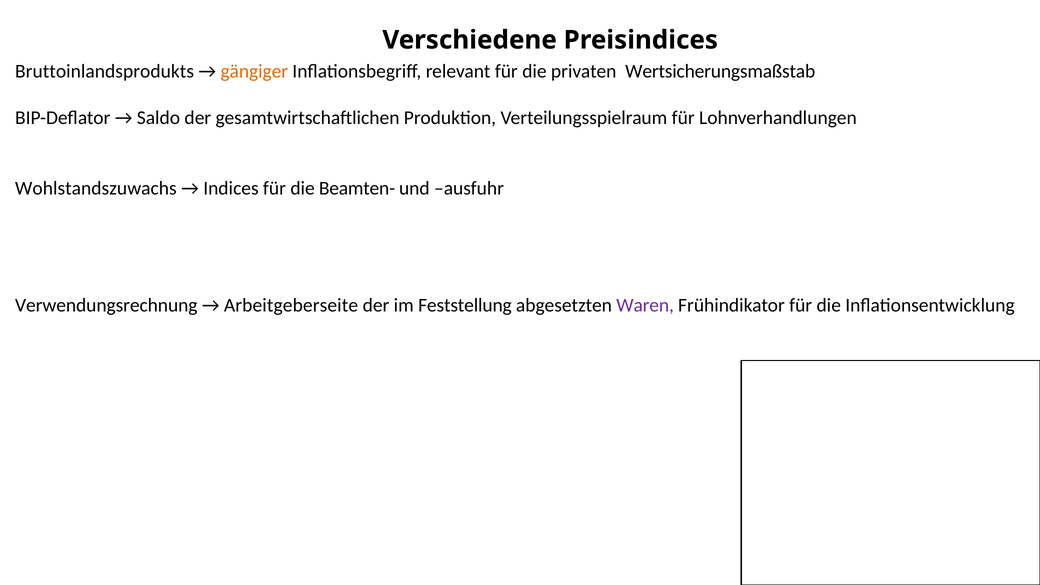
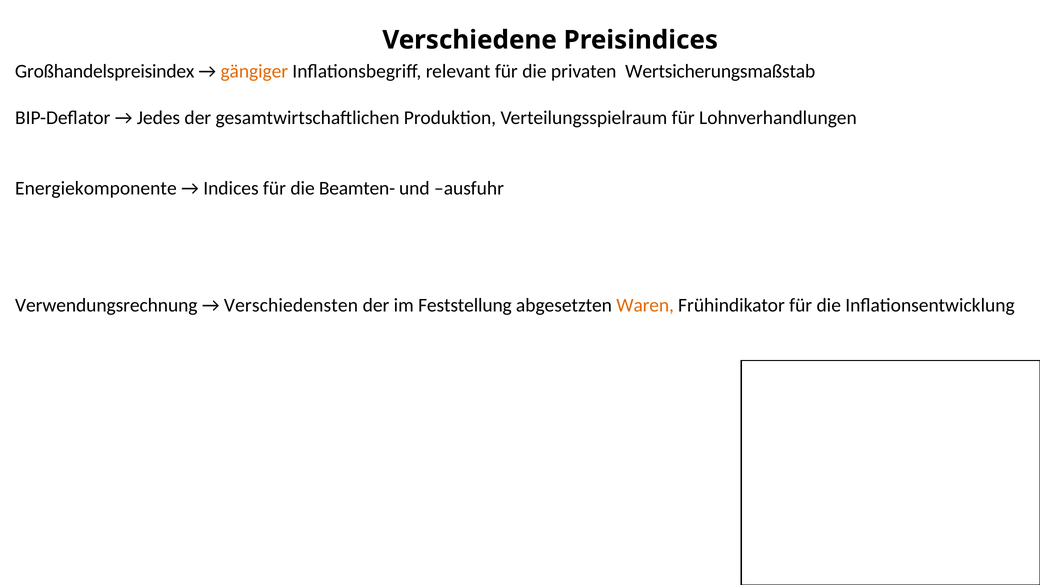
Bruttoinlandsprodukts: Bruttoinlandsprodukts -> Großhandelspreisindex
Saldo: Saldo -> Jedes
Wohlstandszuwachs: Wohlstandszuwachs -> Energiekomponente
Arbeitgeberseite: Arbeitgeberseite -> Verschiedensten
Waren colour: purple -> orange
